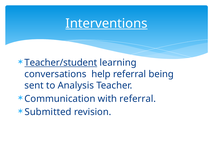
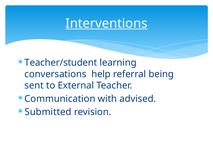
Teacher/student underline: present -> none
Analysis: Analysis -> External
with referral: referral -> advised
